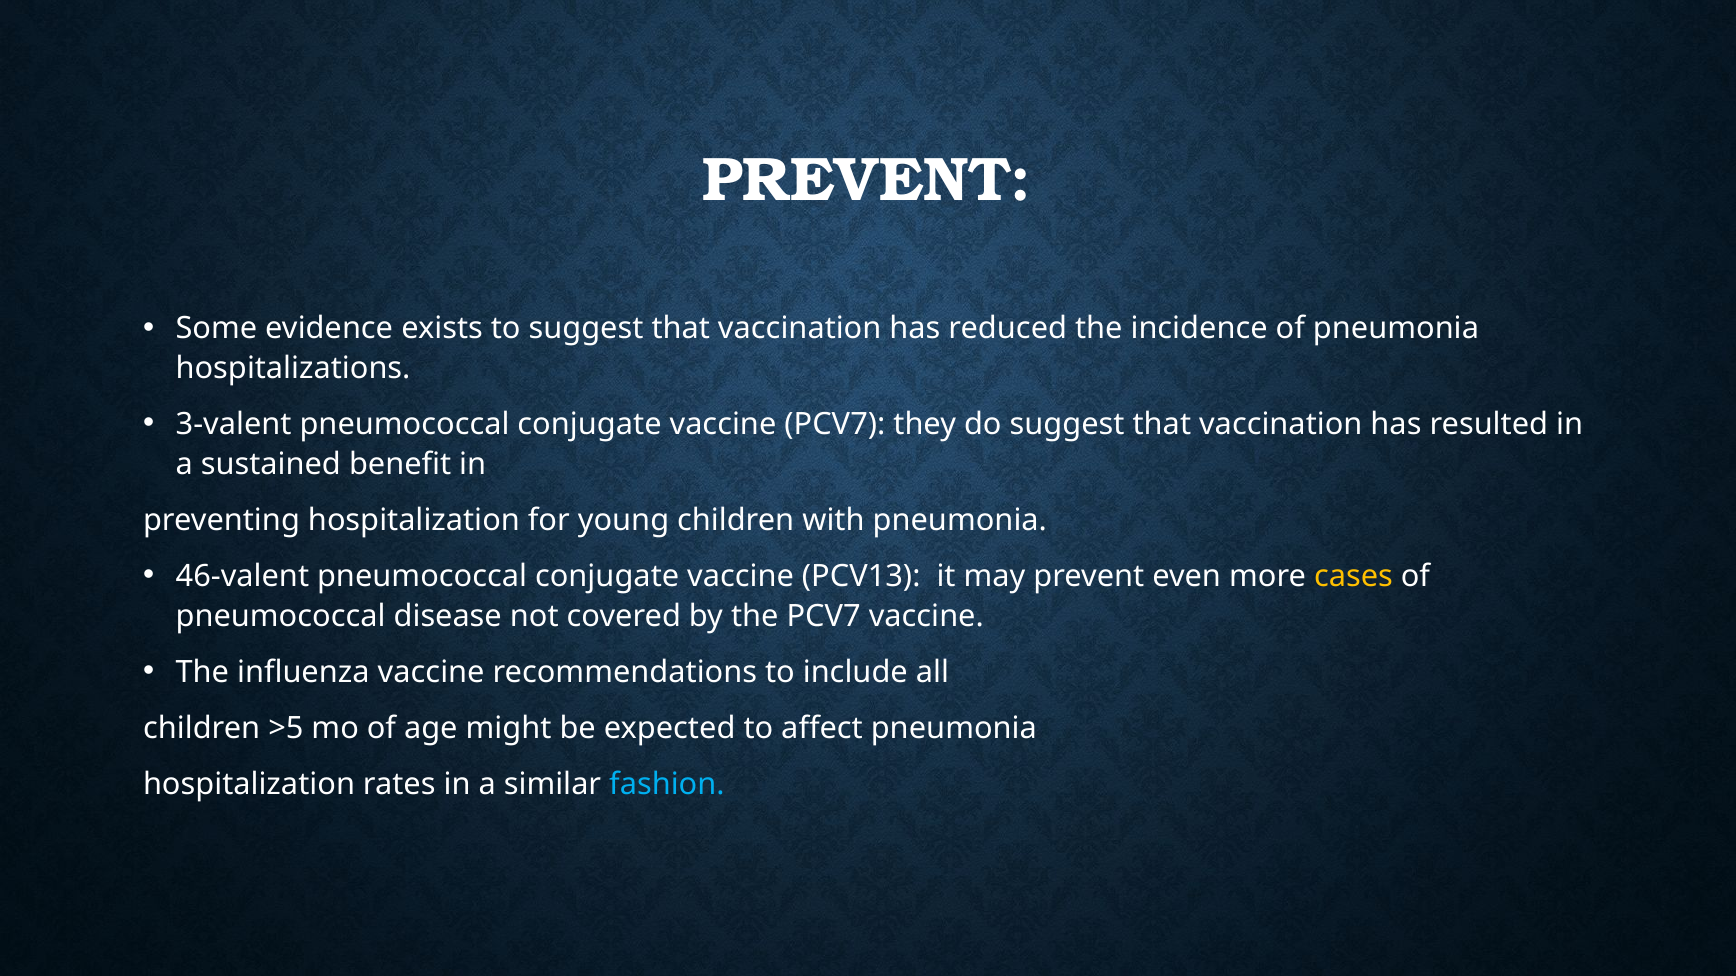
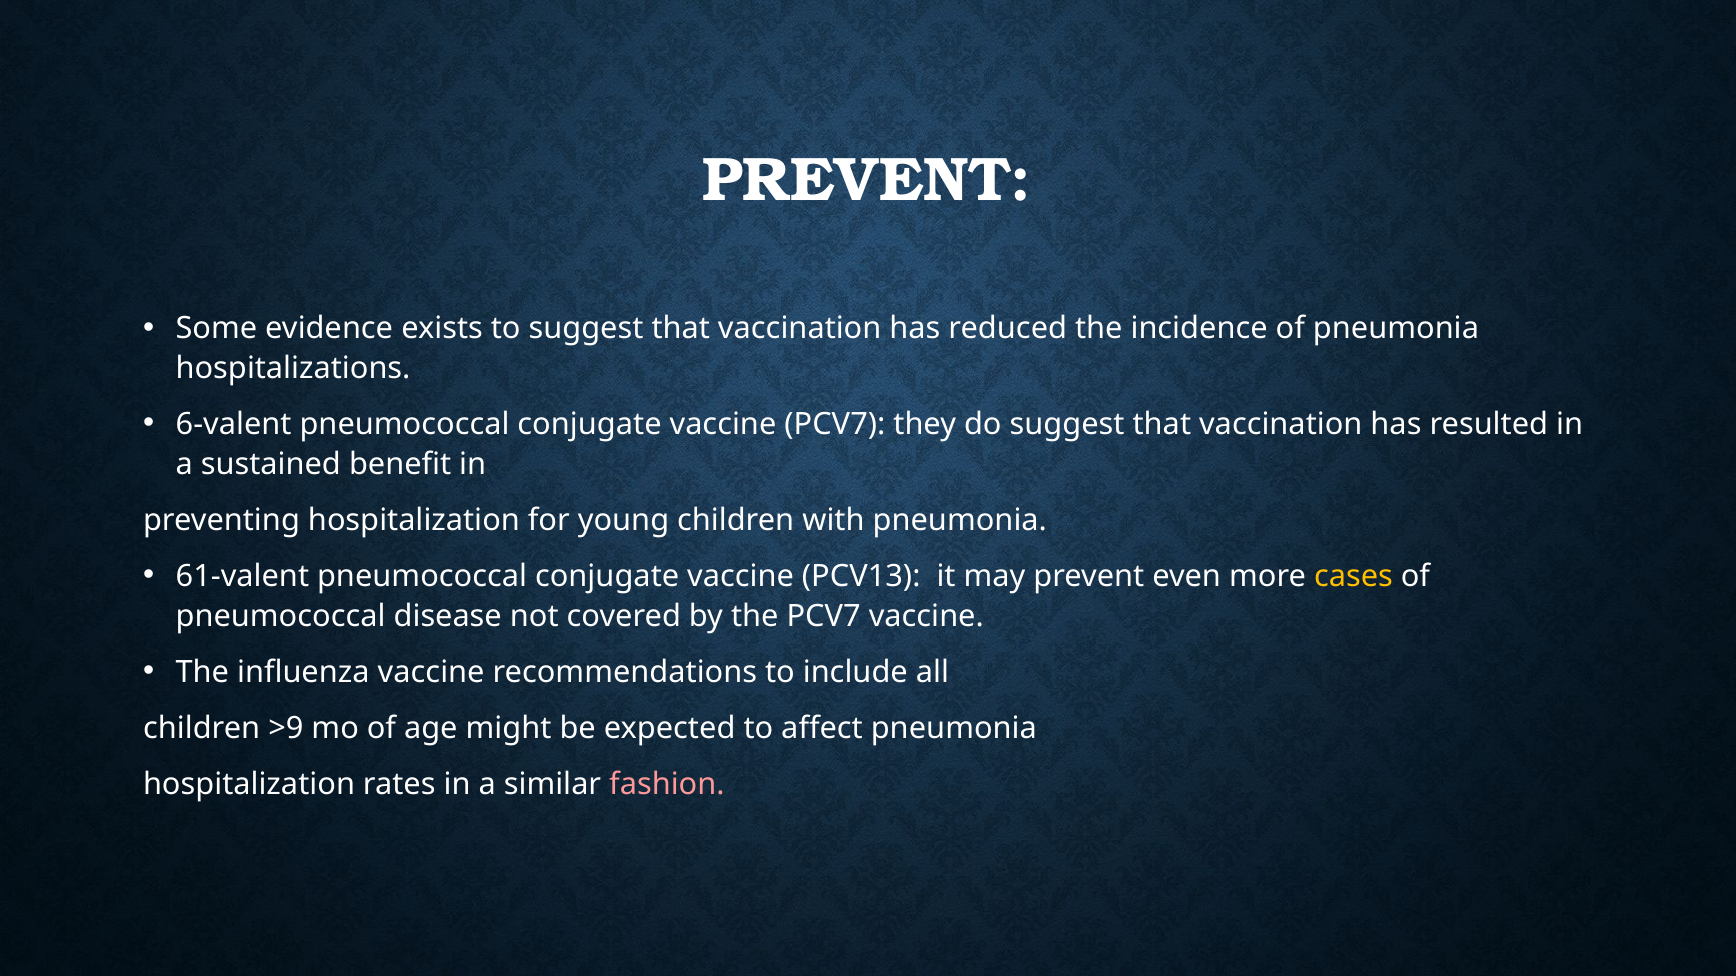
3-valent: 3-valent -> 6-valent
46-valent: 46-valent -> 61-valent
>5: >5 -> >9
fashion colour: light blue -> pink
